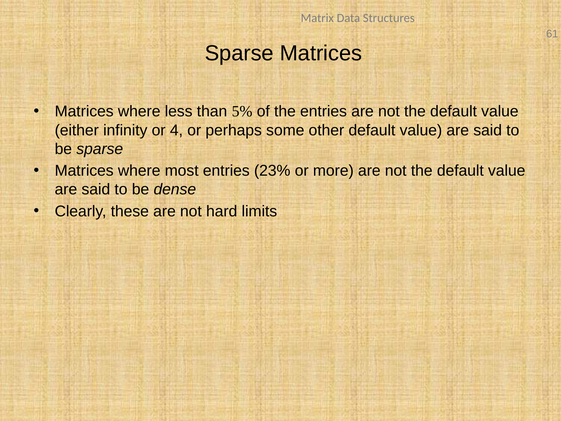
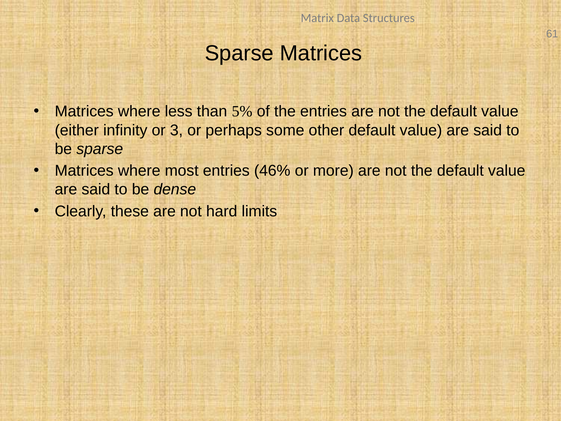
4: 4 -> 3
23%: 23% -> 46%
